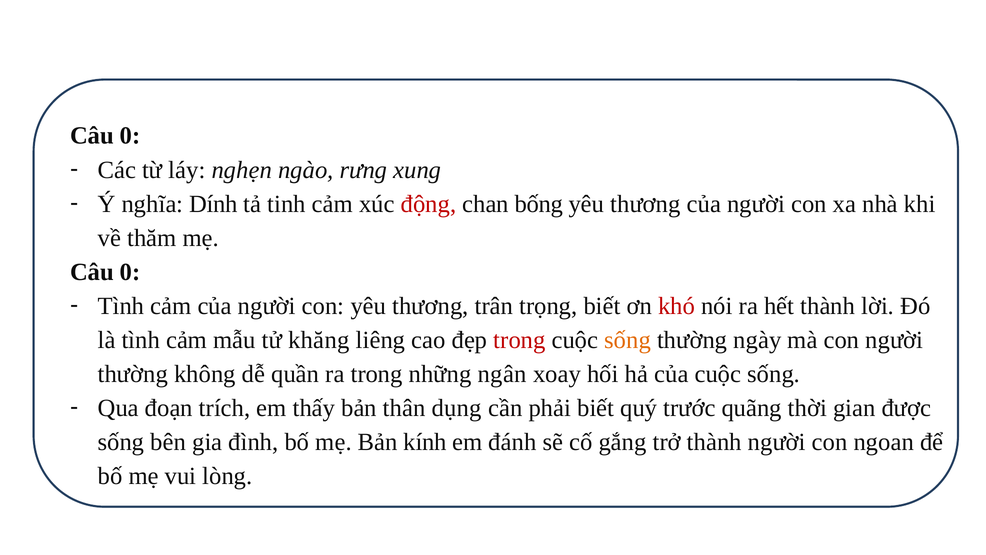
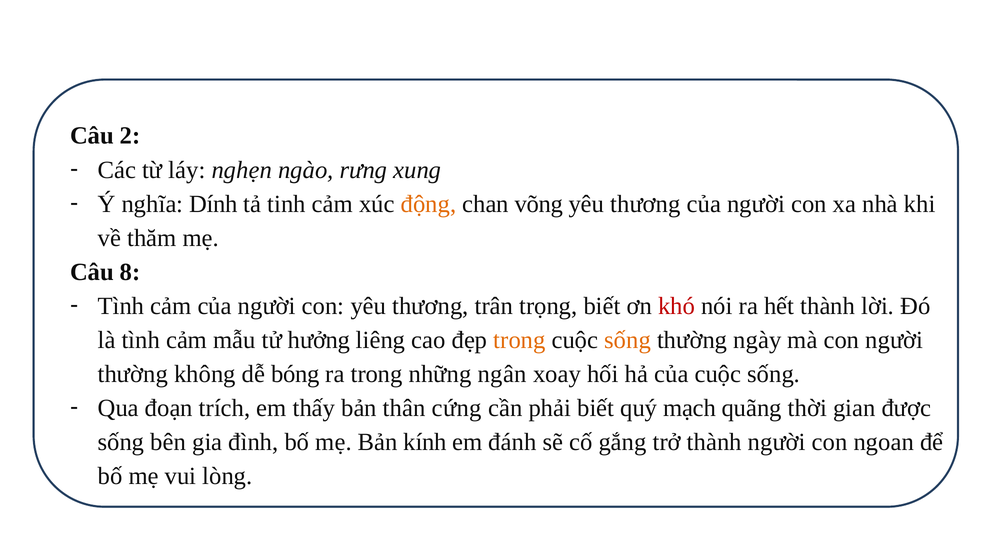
0 at (130, 136): 0 -> 2
động colour: red -> orange
bống: bống -> võng
0 at (130, 272): 0 -> 8
khăng: khăng -> hưởng
trong at (519, 340) colour: red -> orange
quần: quần -> bóng
dụng: dụng -> cứng
trước: trước -> mạch
